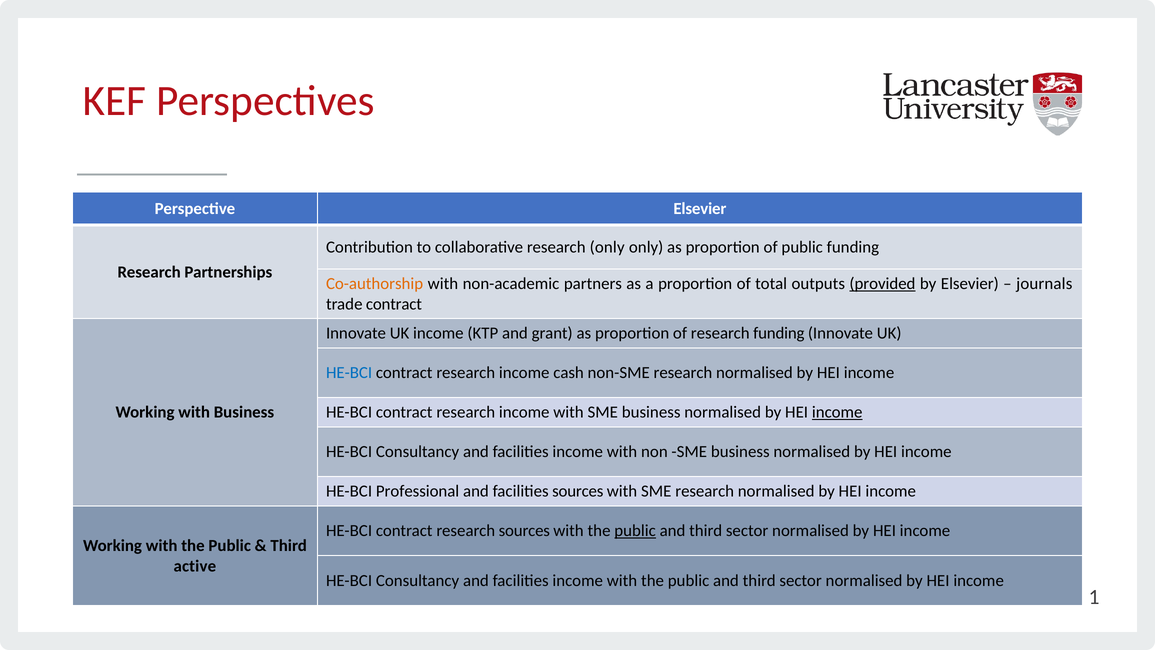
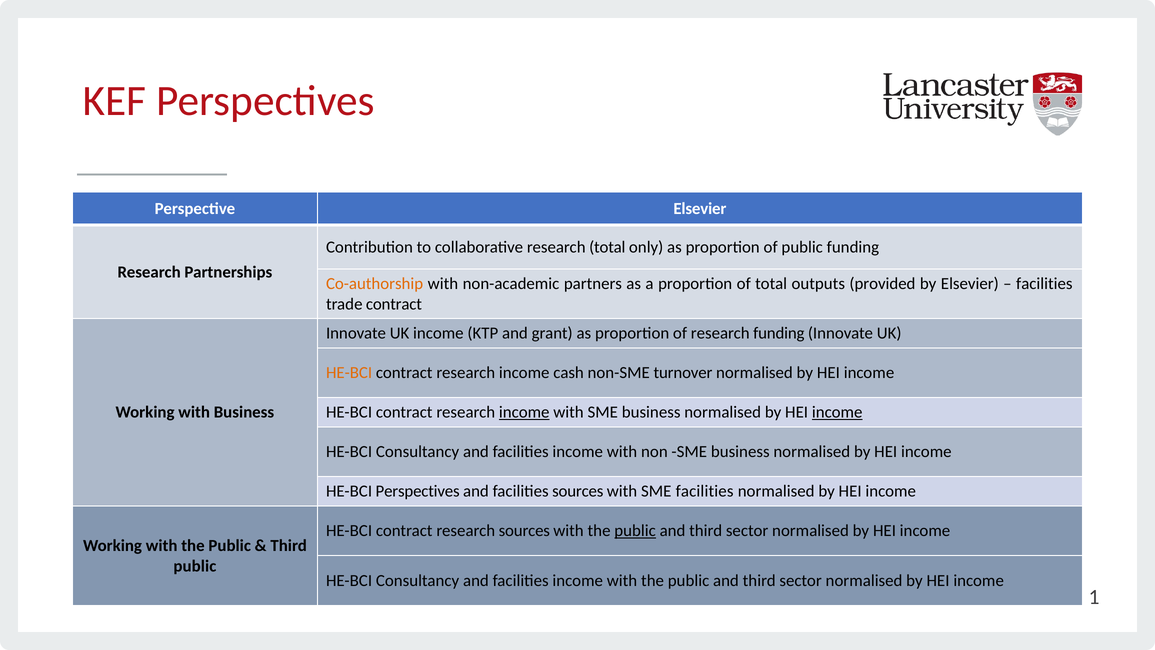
research only: only -> total
provided underline: present -> none
journals at (1044, 283): journals -> facilities
HE-BCI at (349, 373) colour: blue -> orange
non-SME research: research -> turnover
income at (524, 412) underline: none -> present
HE-BCI Professional: Professional -> Perspectives
SME research: research -> facilities
active at (195, 566): active -> public
